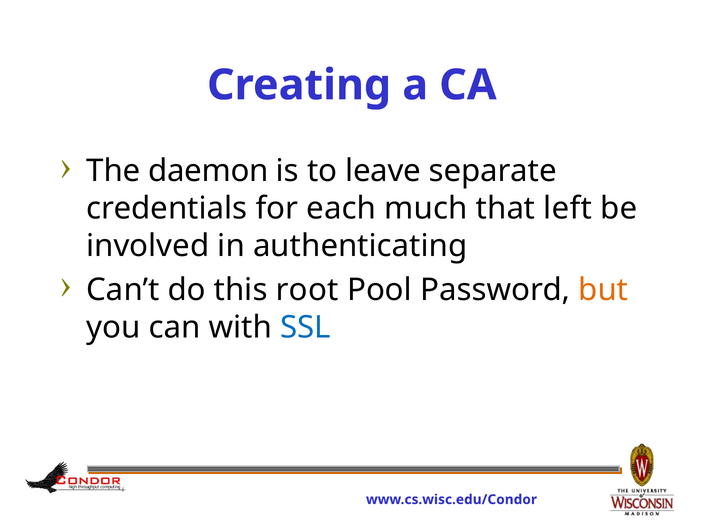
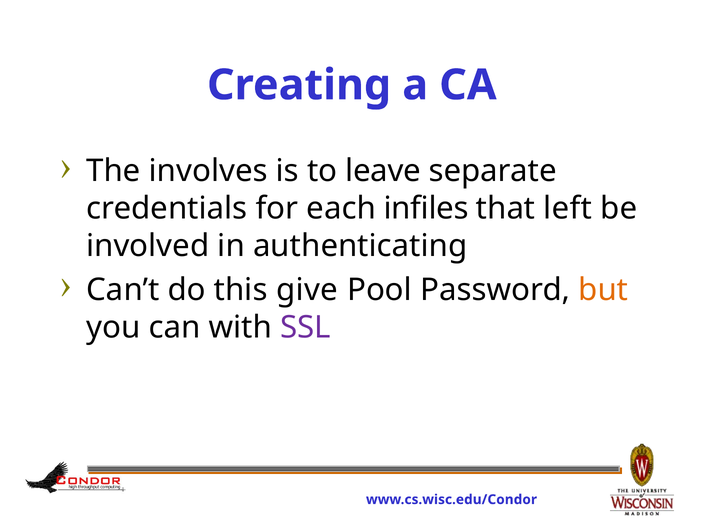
daemon: daemon -> involves
much: much -> infiles
root: root -> give
SSL colour: blue -> purple
